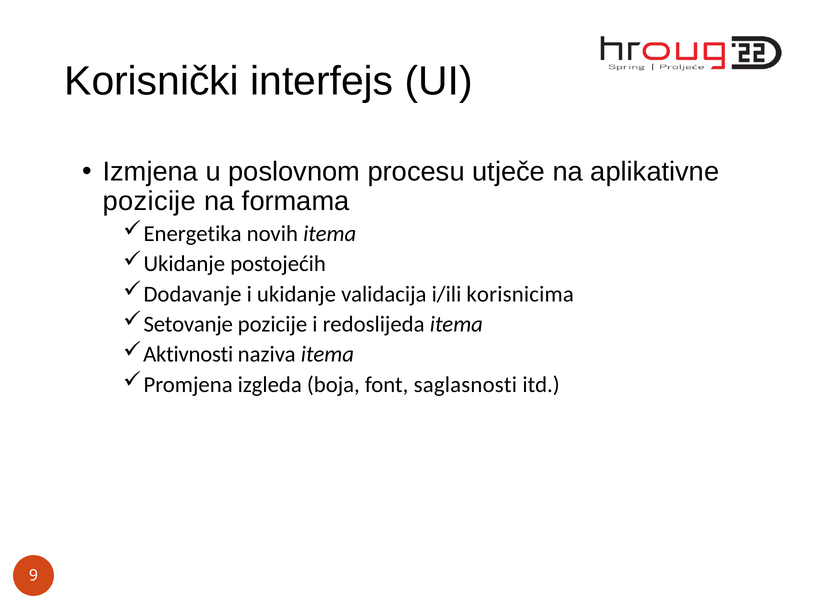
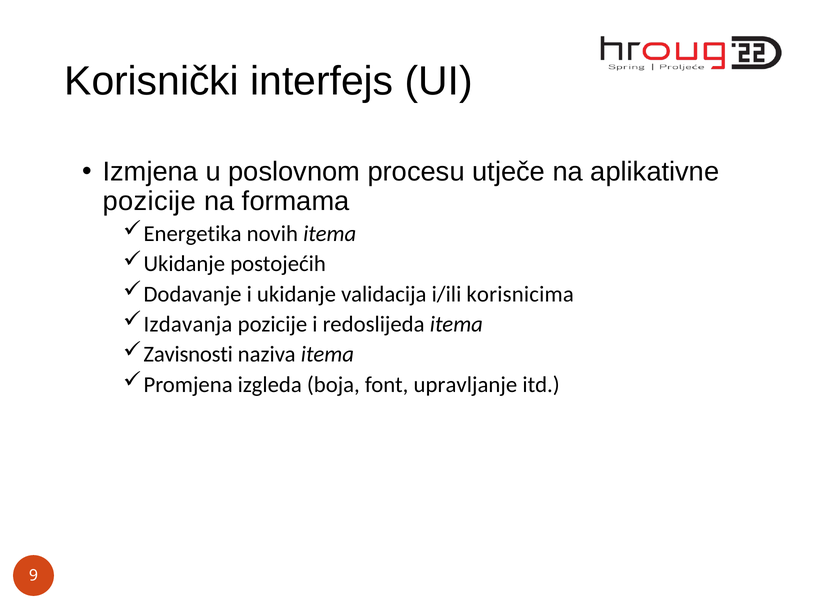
Setovanje: Setovanje -> Izdavanja
Aktivnosti: Aktivnosti -> Zavisnosti
saglasnosti: saglasnosti -> upravljanje
